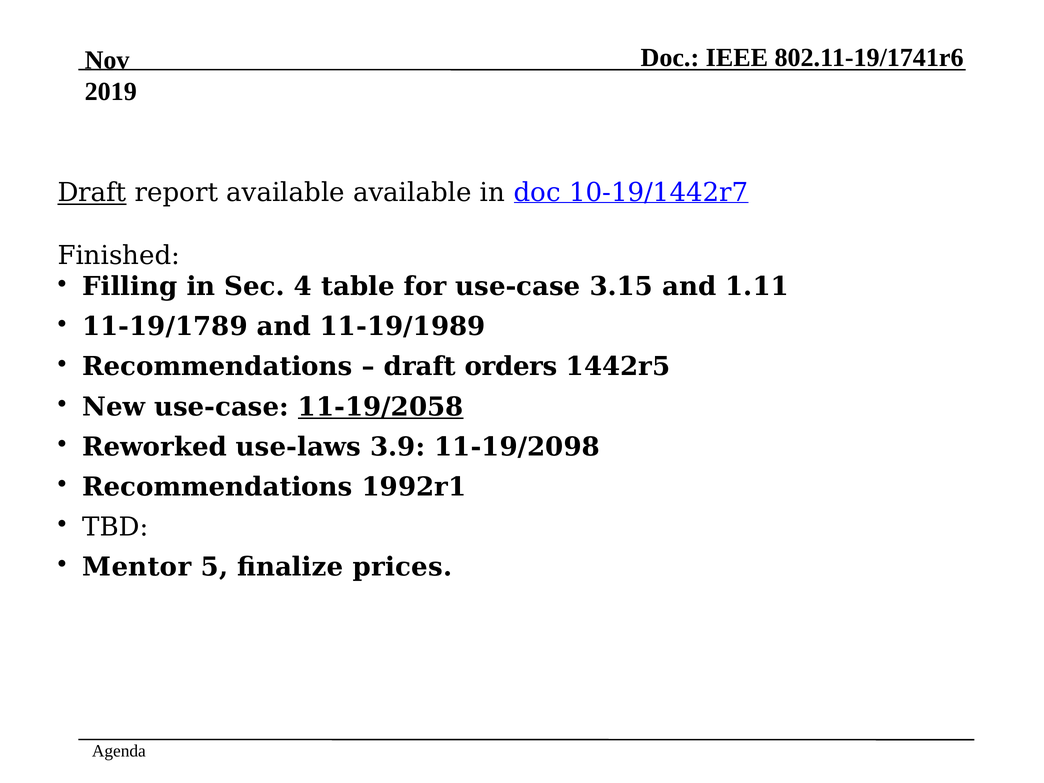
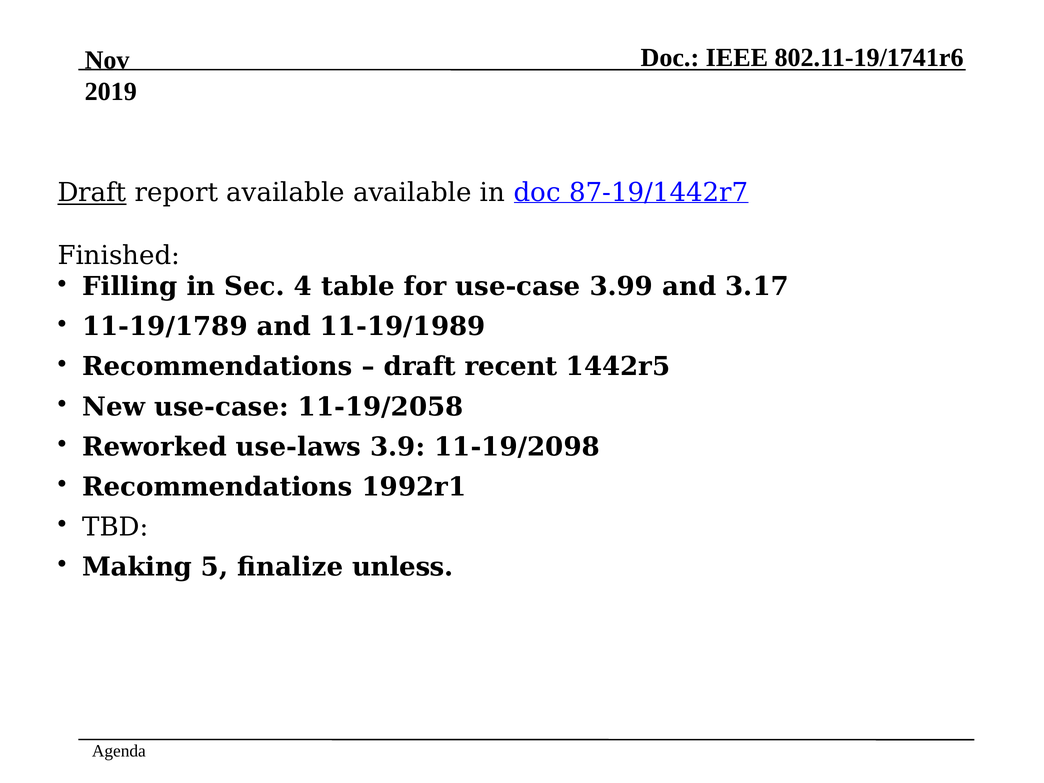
10-19/1442r7: 10-19/1442r7 -> 87-19/1442r7
3.15: 3.15 -> 3.99
1.11: 1.11 -> 3.17
orders: orders -> recent
11-19/2058 underline: present -> none
Mentor: Mentor -> Making
prices: prices -> unless
